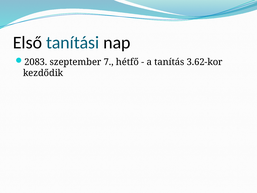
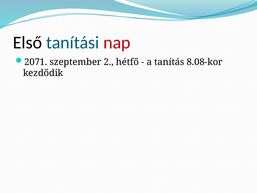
nap colour: black -> red
2083: 2083 -> 2071
7: 7 -> 2
3.62-kor: 3.62-kor -> 8.08-kor
